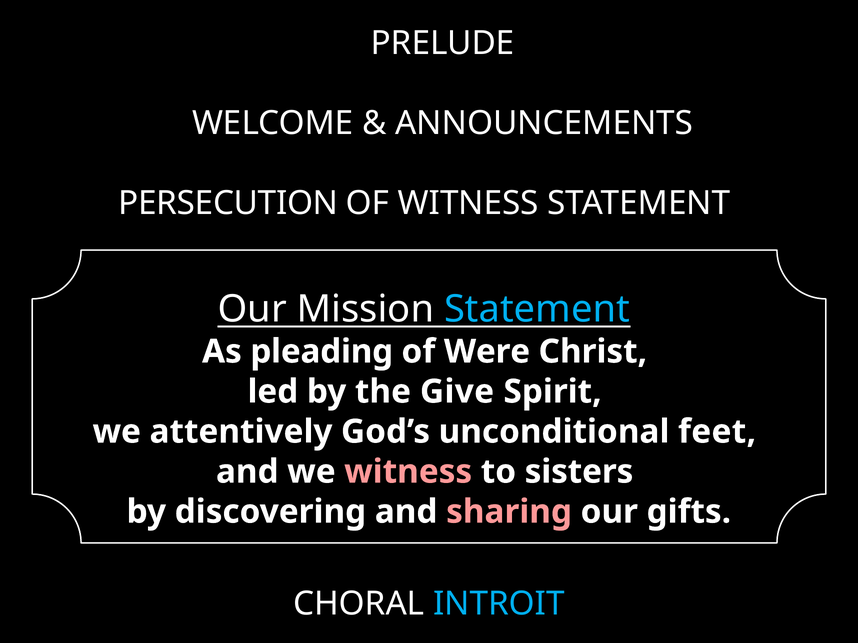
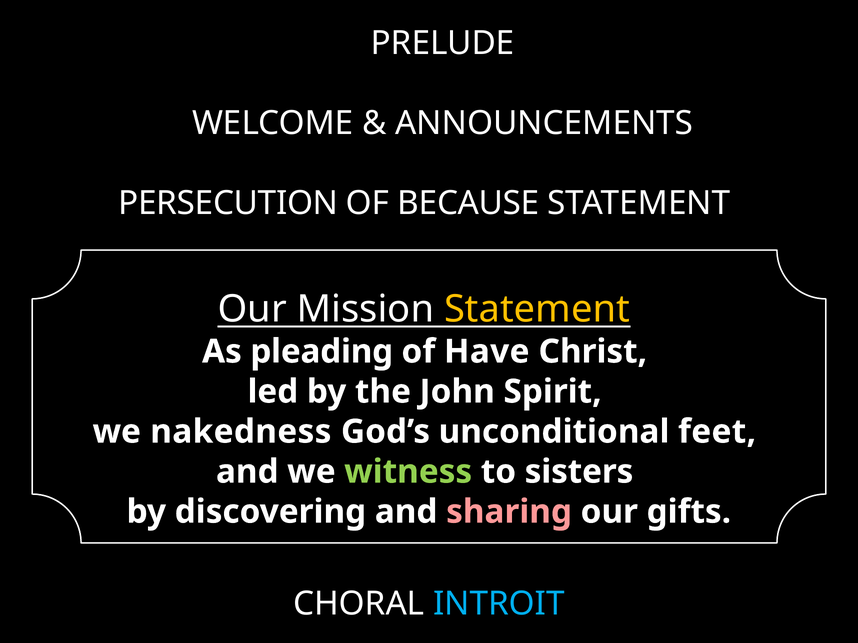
OF WITNESS: WITNESS -> BECAUSE
Statement at (537, 309) colour: light blue -> yellow
Were: Were -> Have
Give: Give -> John
attentively: attentively -> nakedness
witness at (408, 472) colour: pink -> light green
